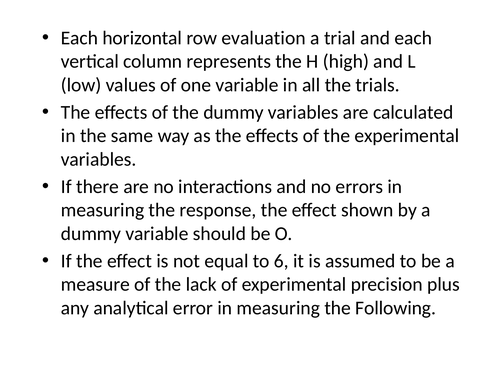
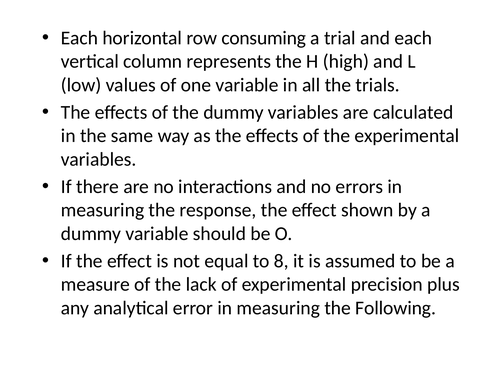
evaluation: evaluation -> consuming
6: 6 -> 8
